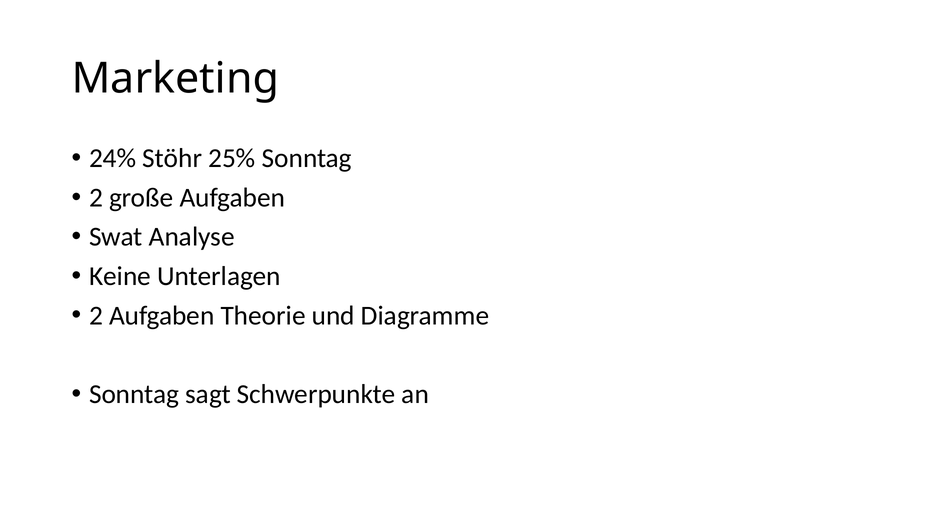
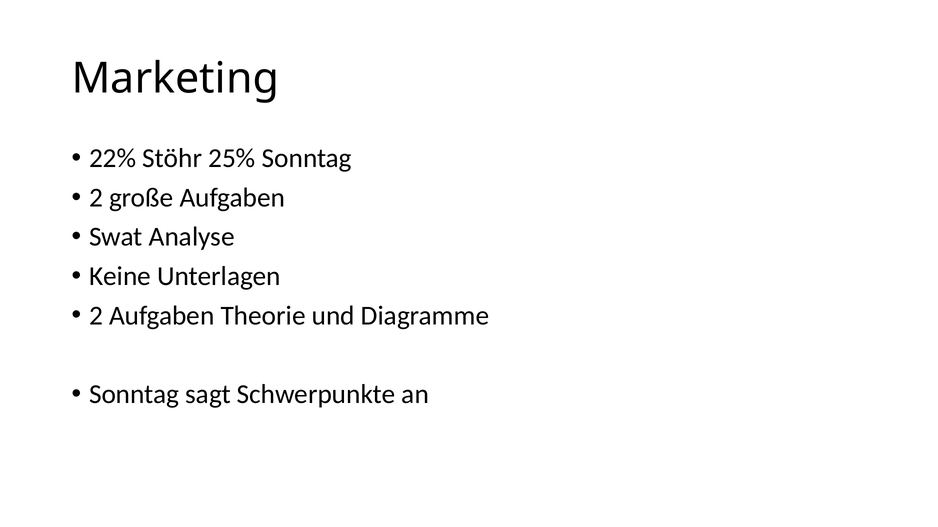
24%: 24% -> 22%
